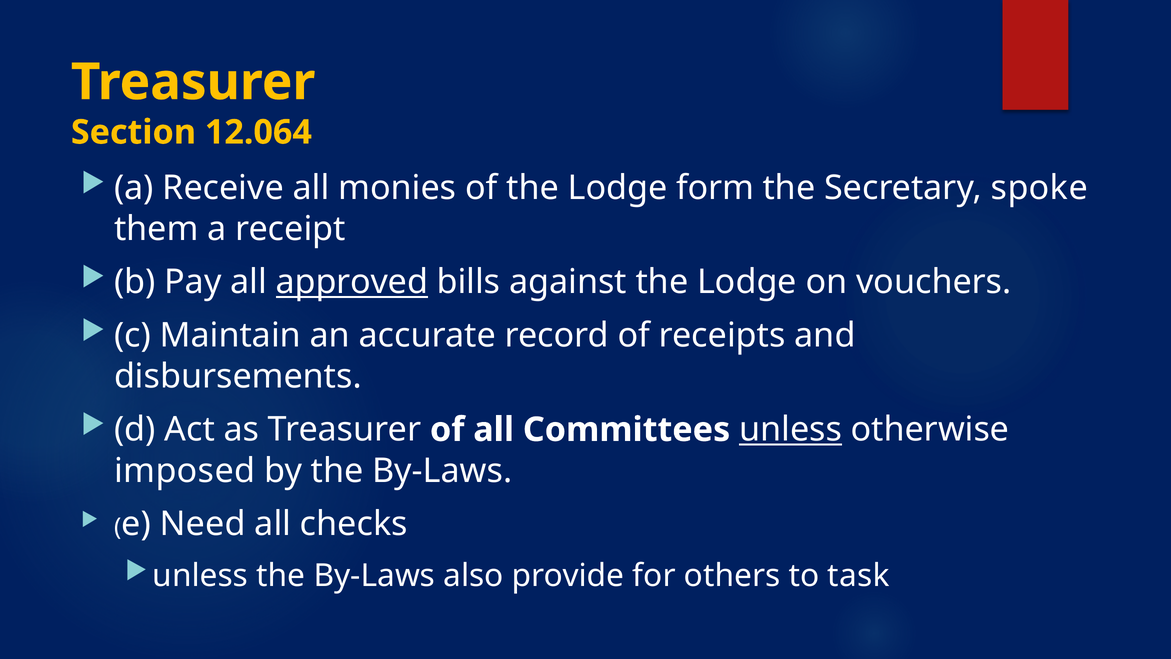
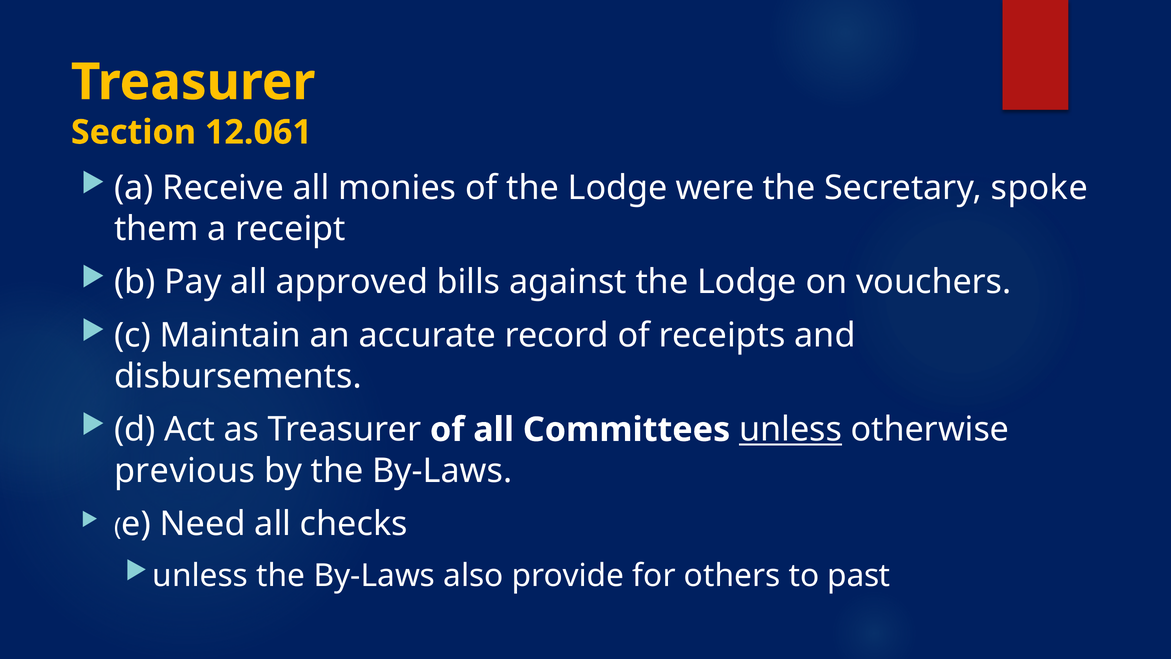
12.064: 12.064 -> 12.061
form: form -> were
approved underline: present -> none
imposed: imposed -> previous
task: task -> past
